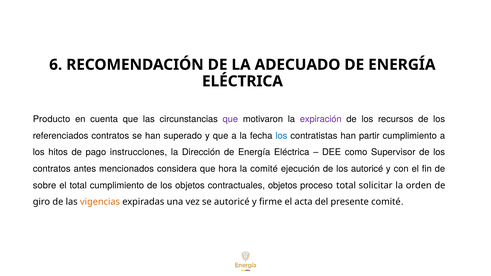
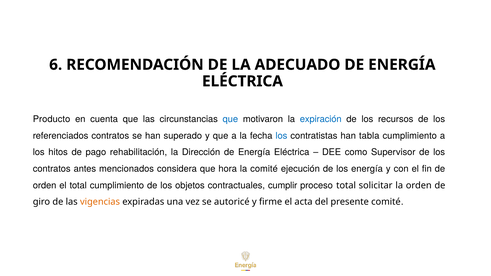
que at (230, 119) colour: purple -> blue
expiración colour: purple -> blue
partir: partir -> tabla
instrucciones: instrucciones -> rehabilitación
los autoricé: autoricé -> energía
sobre at (45, 185): sobre -> orden
contractuales objetos: objetos -> cumplir
